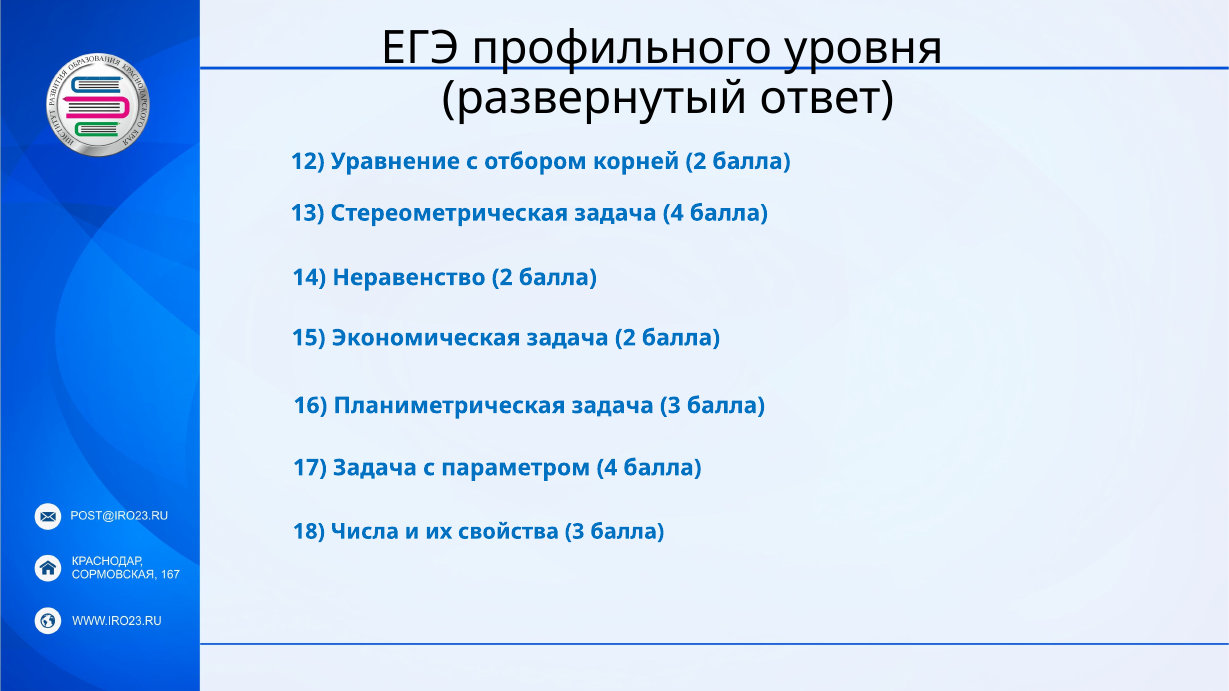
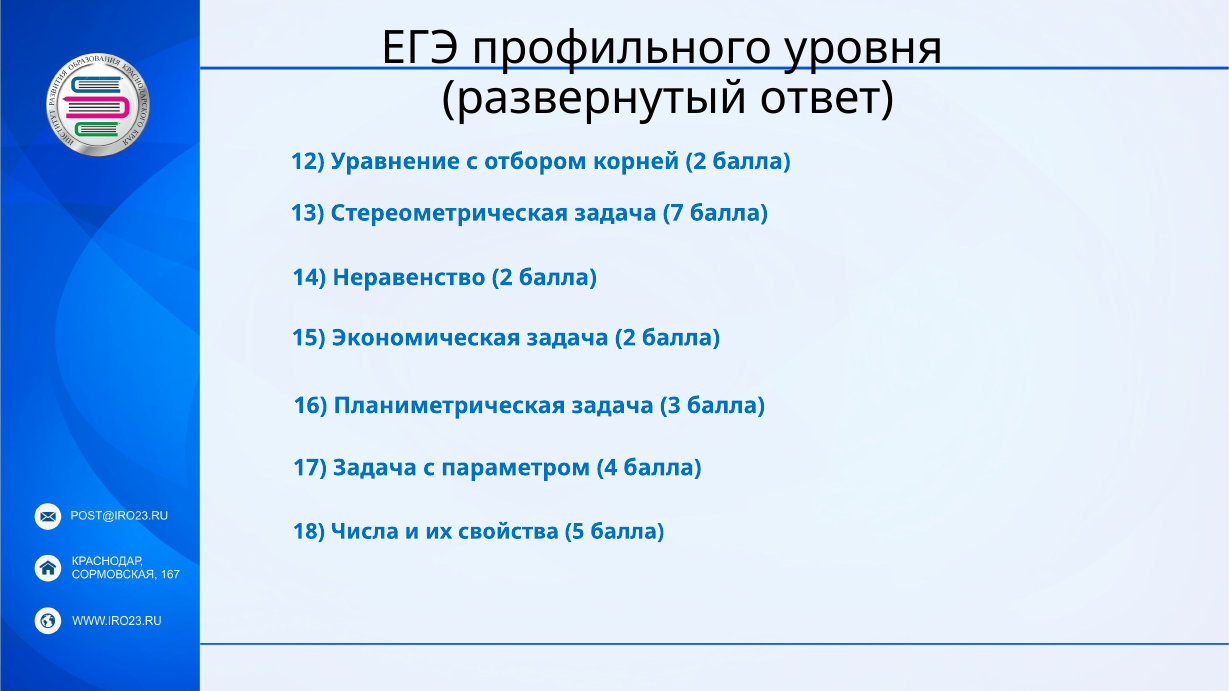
задача 4: 4 -> 7
свойства 3: 3 -> 5
